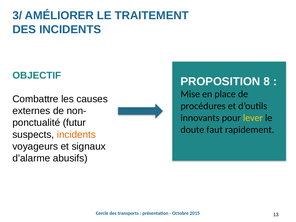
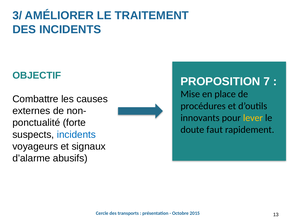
8: 8 -> 7
futur: futur -> forte
incidents at (76, 135) colour: orange -> blue
